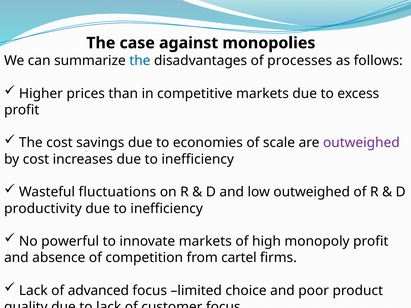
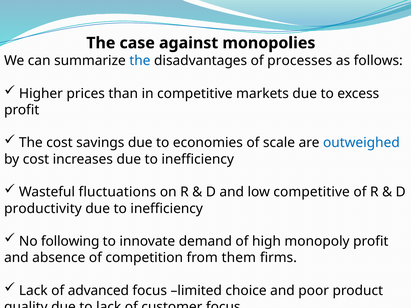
outweighed at (361, 143) colour: purple -> blue
low outweighed: outweighed -> competitive
powerful: powerful -> following
innovate markets: markets -> demand
cartel: cartel -> them
